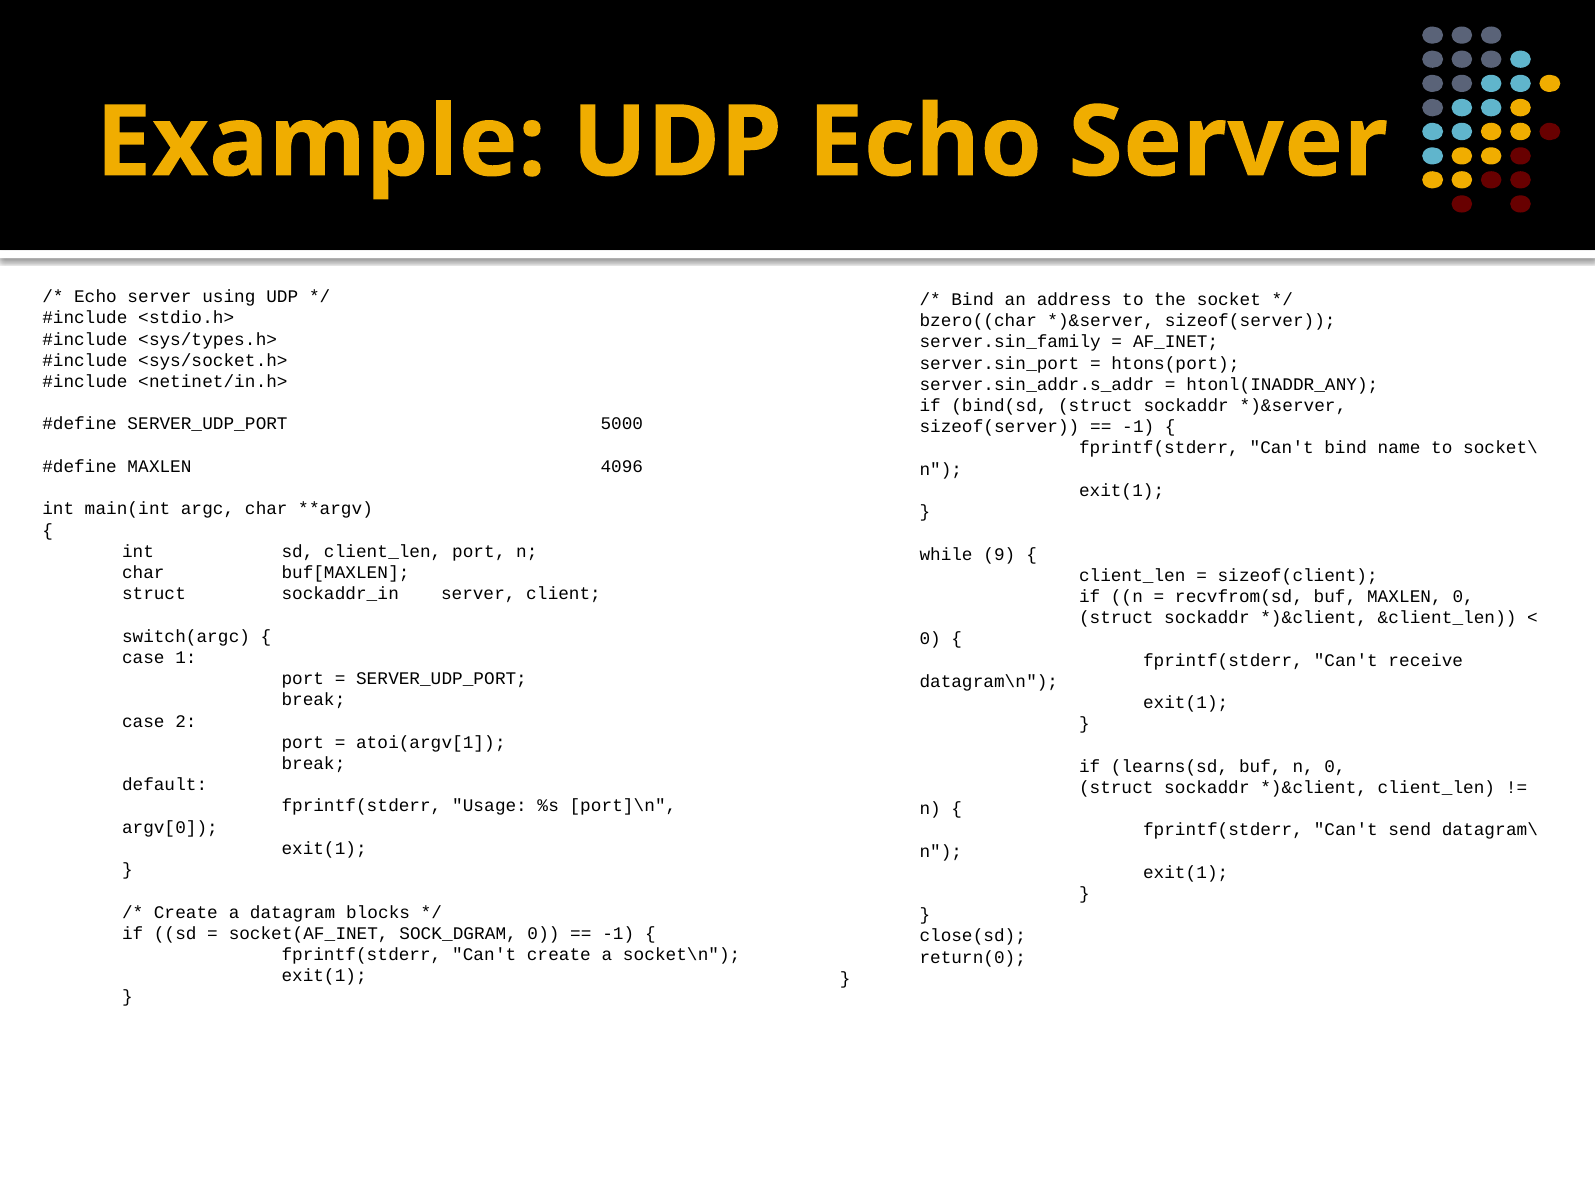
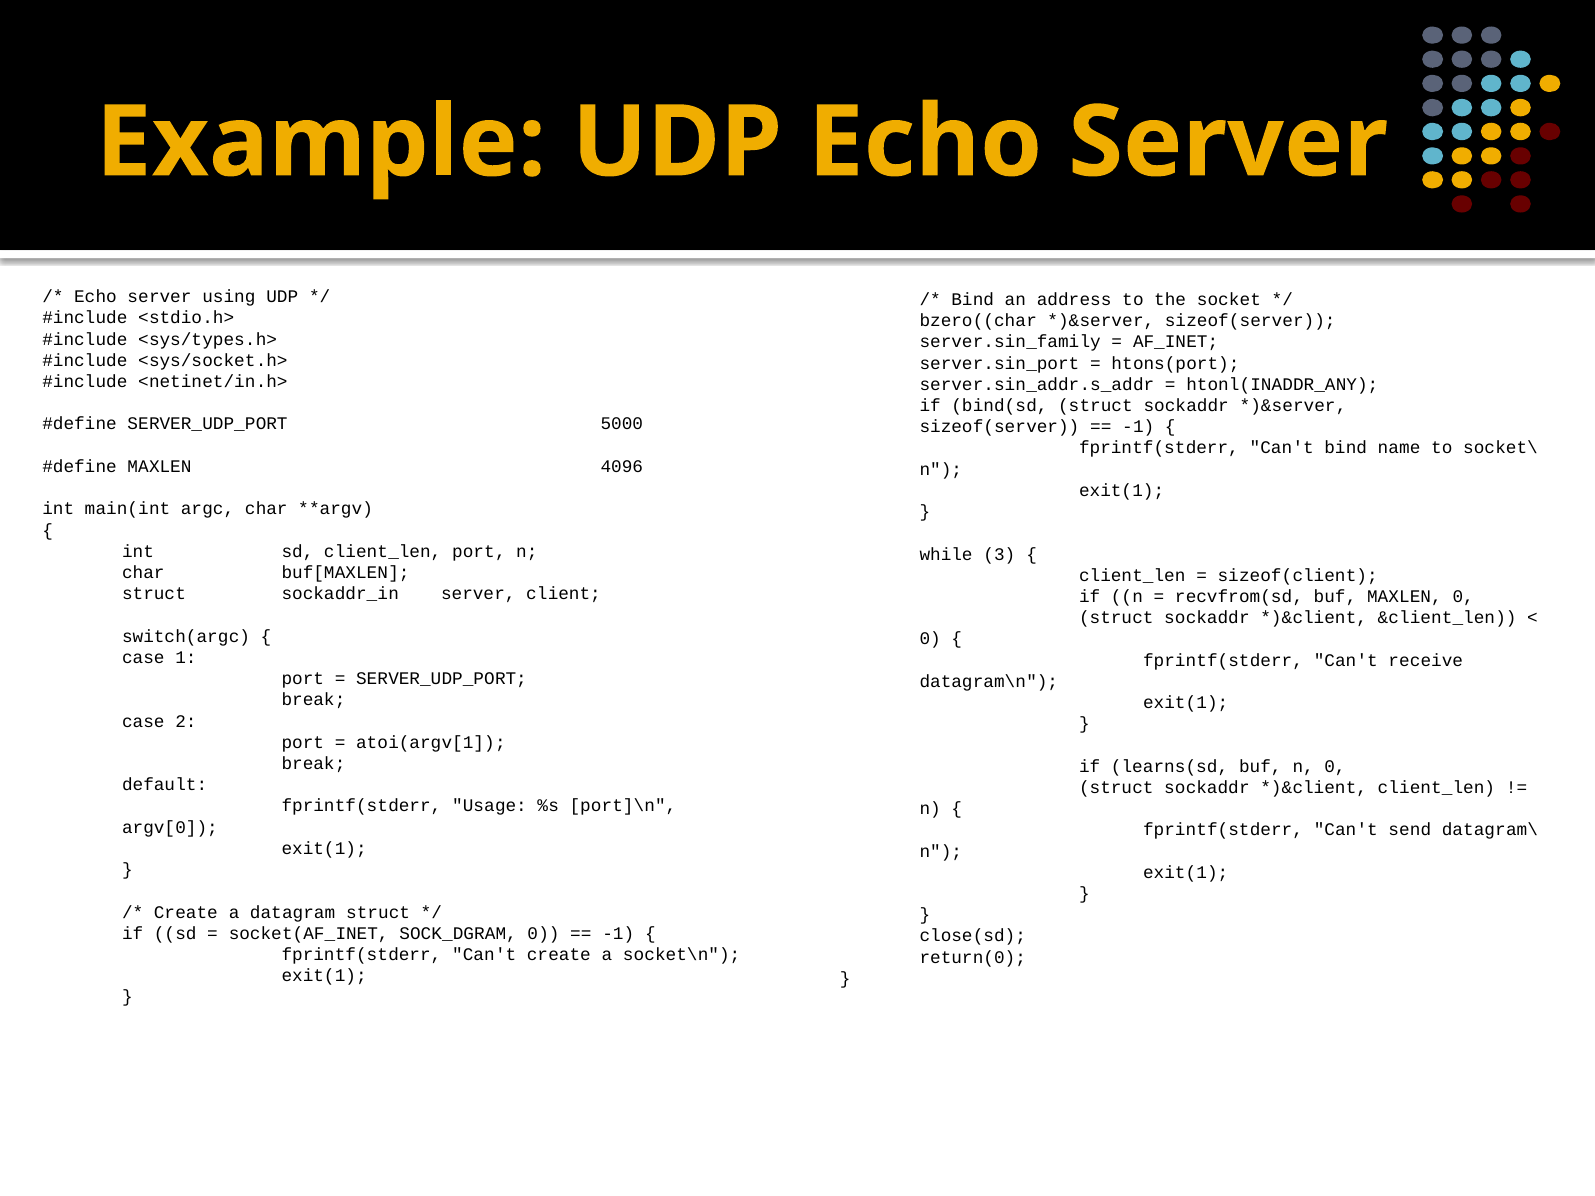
9: 9 -> 3
datagram blocks: blocks -> struct
